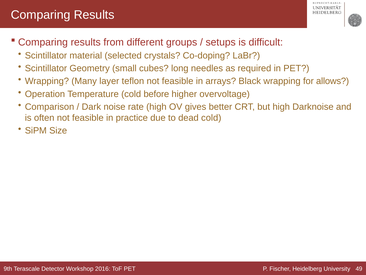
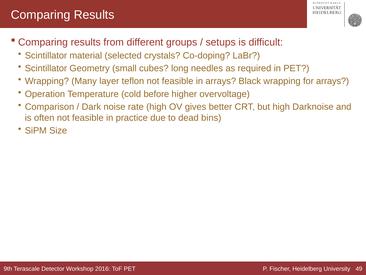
for allows: allows -> arrays
dead cold: cold -> bins
